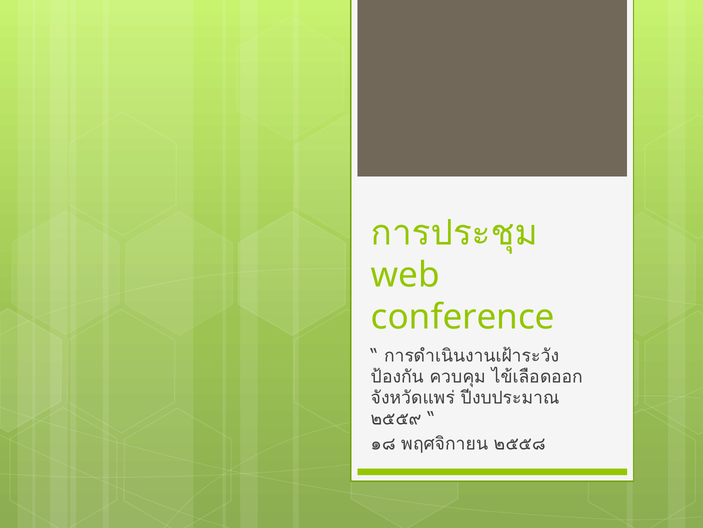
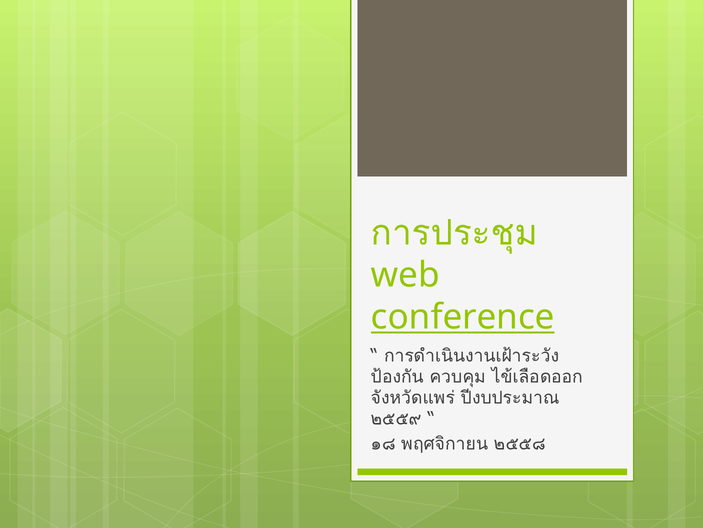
conference underline: none -> present
